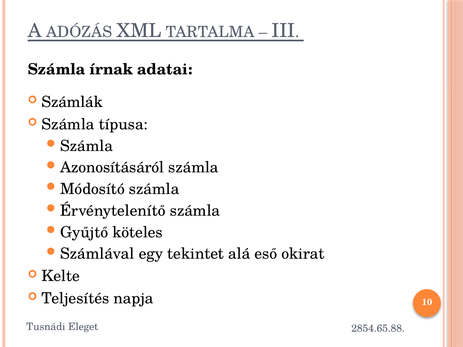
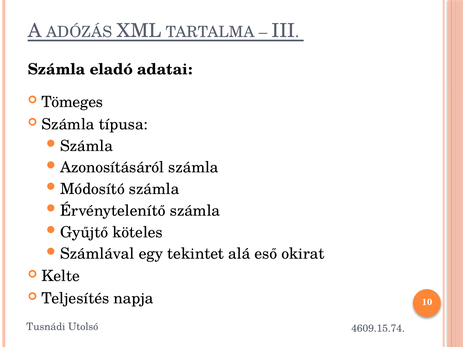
írnak: írnak -> eladó
Számlák: Számlák -> Tömeges
Eleget: Eleget -> Utolsó
2854.65.88: 2854.65.88 -> 4609.15.74
